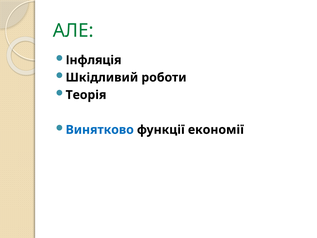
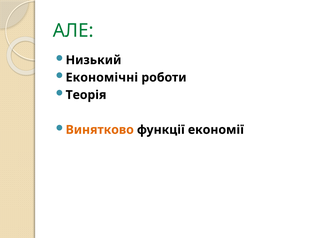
Інфляція: Інфляція -> Низький
Шкідливий: Шкідливий -> Економічні
Винятково colour: blue -> orange
